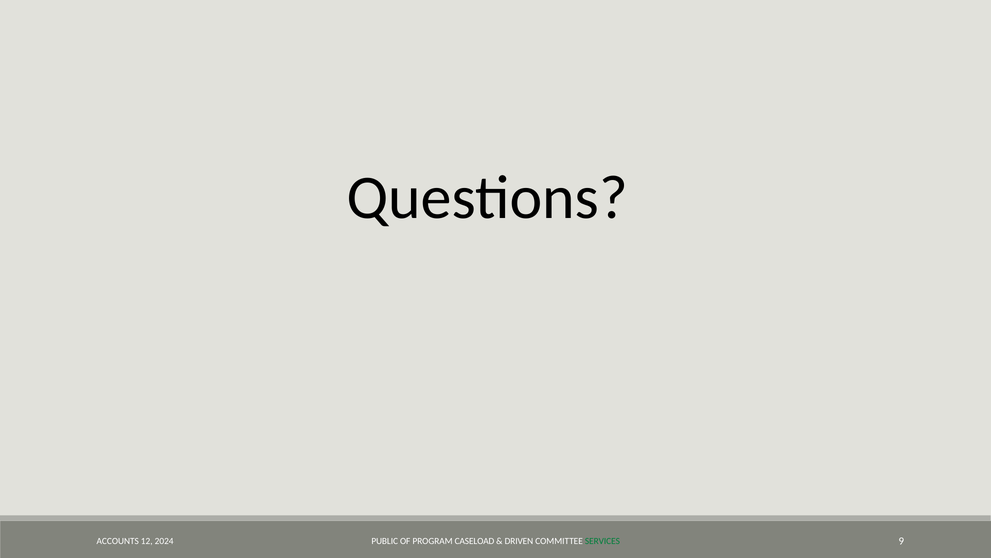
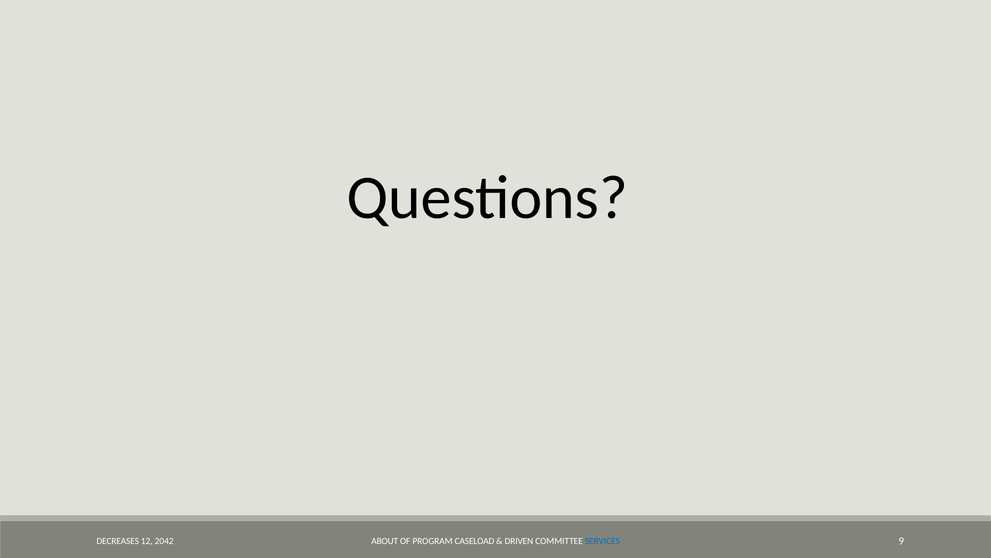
ACCOUNTS: ACCOUNTS -> DECREASES
2024: 2024 -> 2042
PUBLIC: PUBLIC -> ABOUT
SERVICES colour: green -> blue
